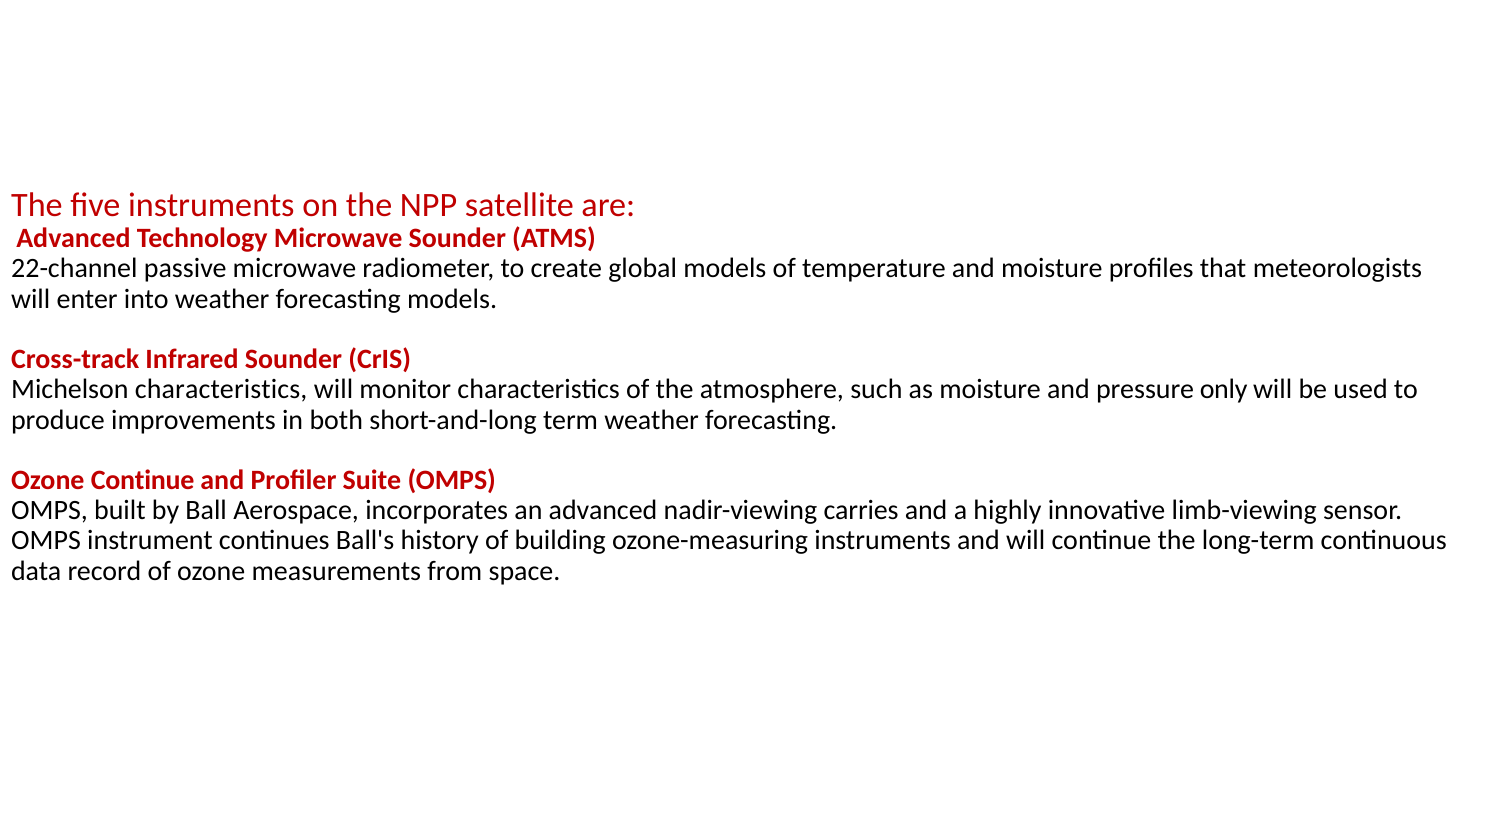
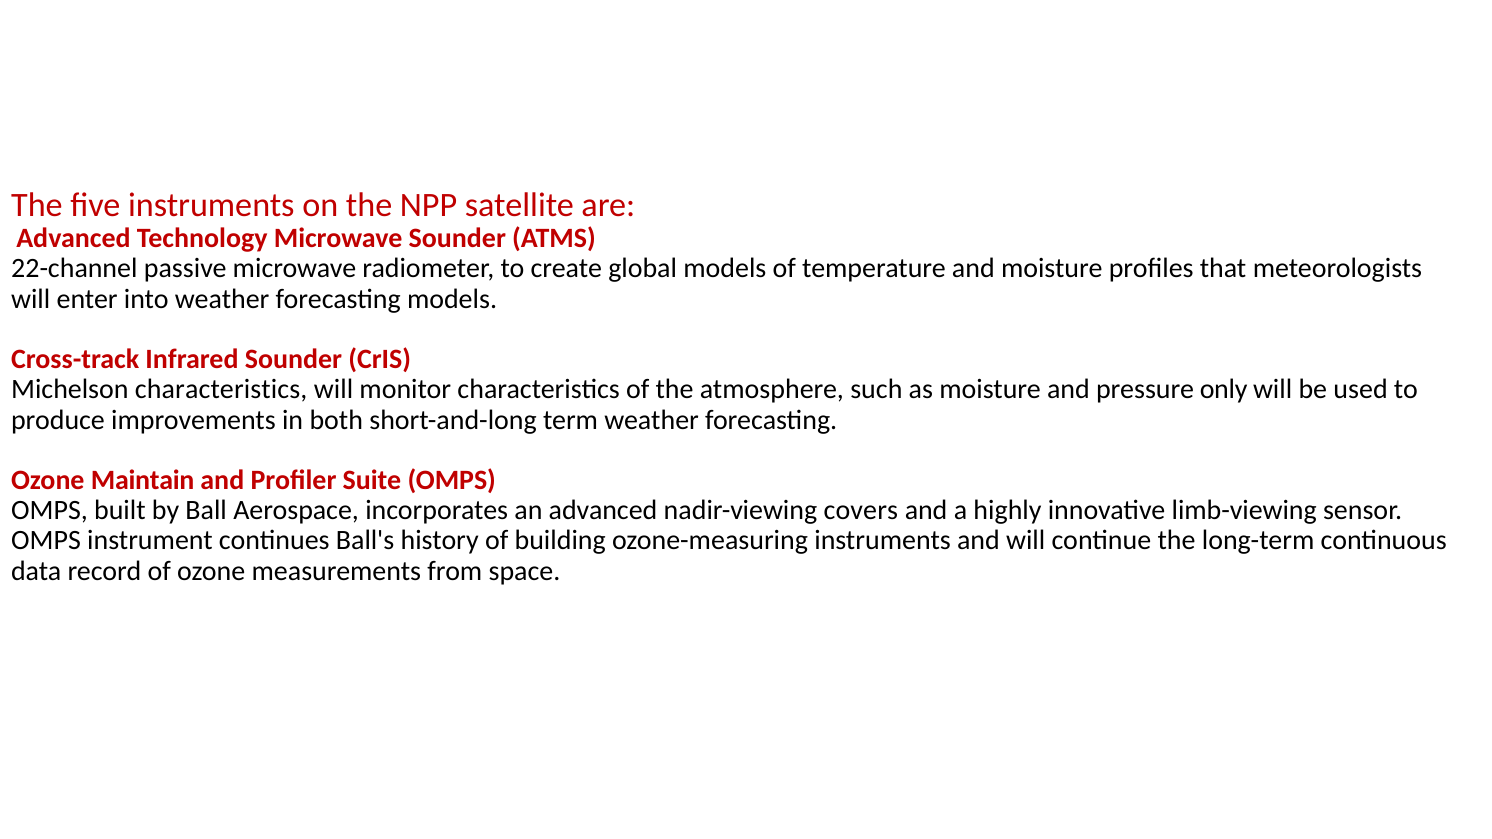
Ozone Continue: Continue -> Maintain
carries: carries -> covers
